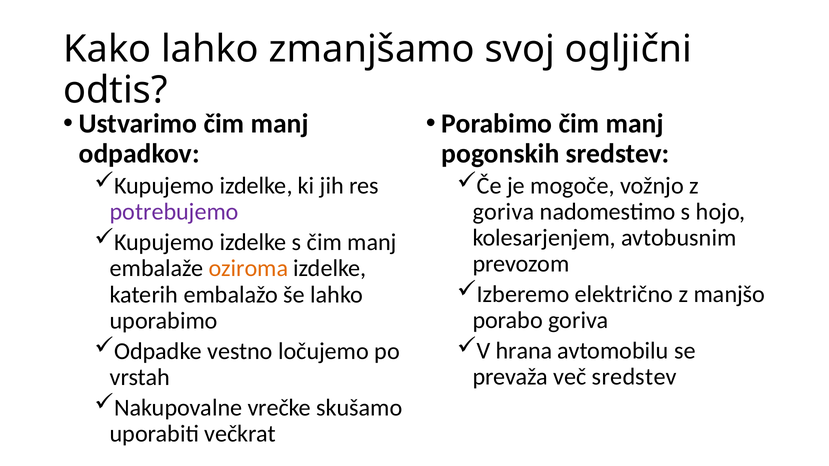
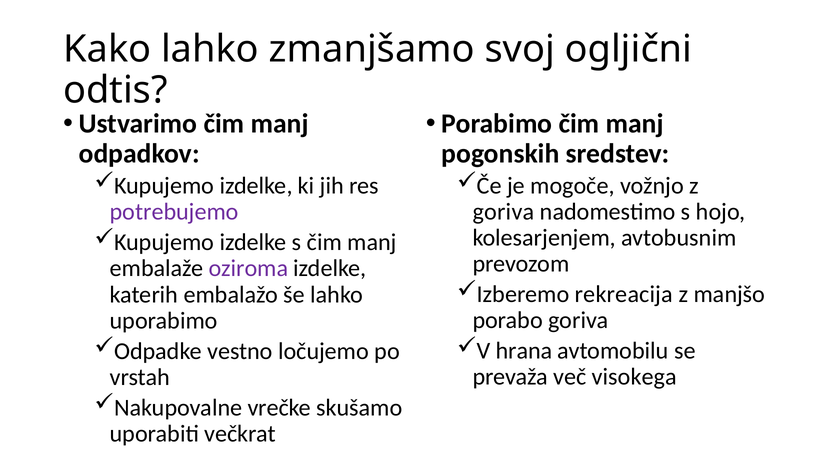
oziroma colour: orange -> purple
električno: električno -> rekreacija
več sredstev: sredstev -> visokega
